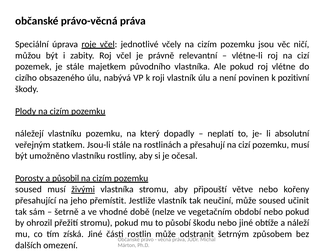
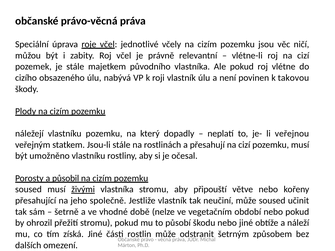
pozitivní: pozitivní -> takovou
absolutní: absolutní -> veřejnou
přemístit: přemístit -> společně
